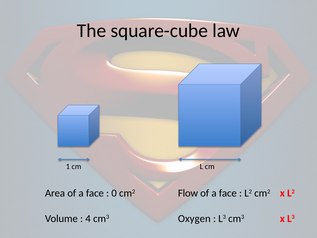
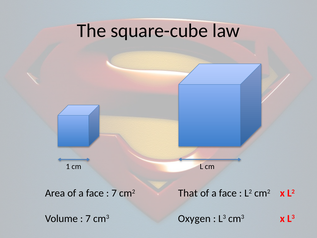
0 at (114, 193): 0 -> 7
Flow: Flow -> That
4 at (88, 218): 4 -> 7
